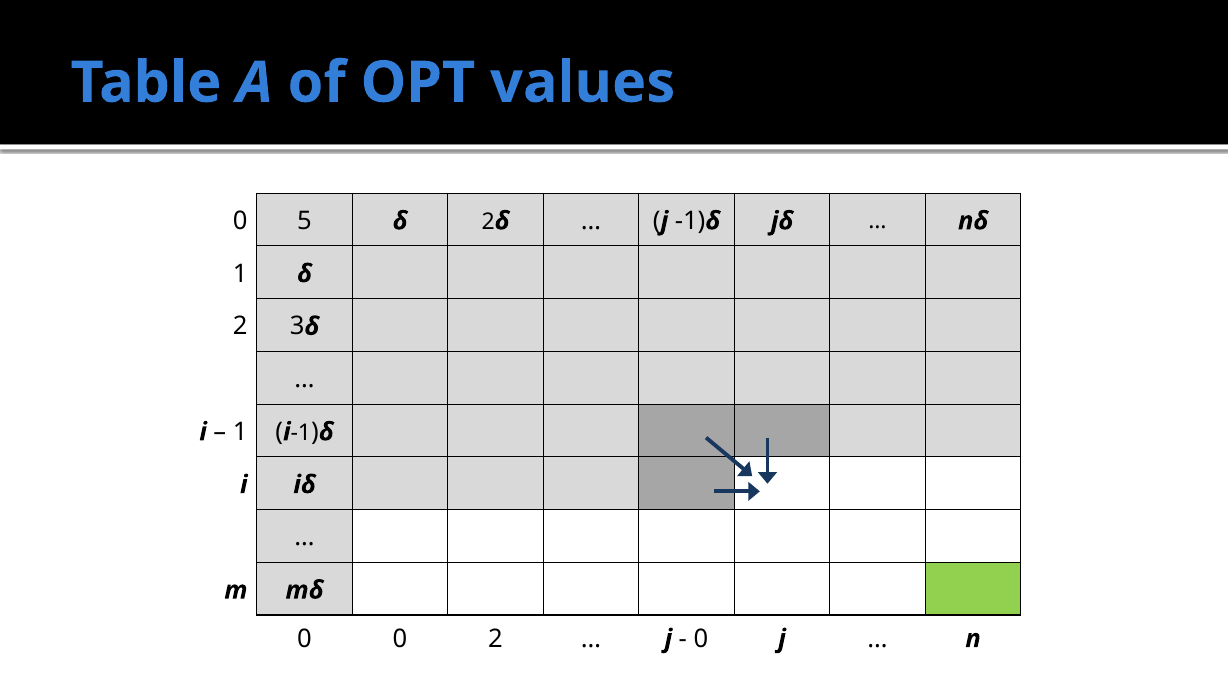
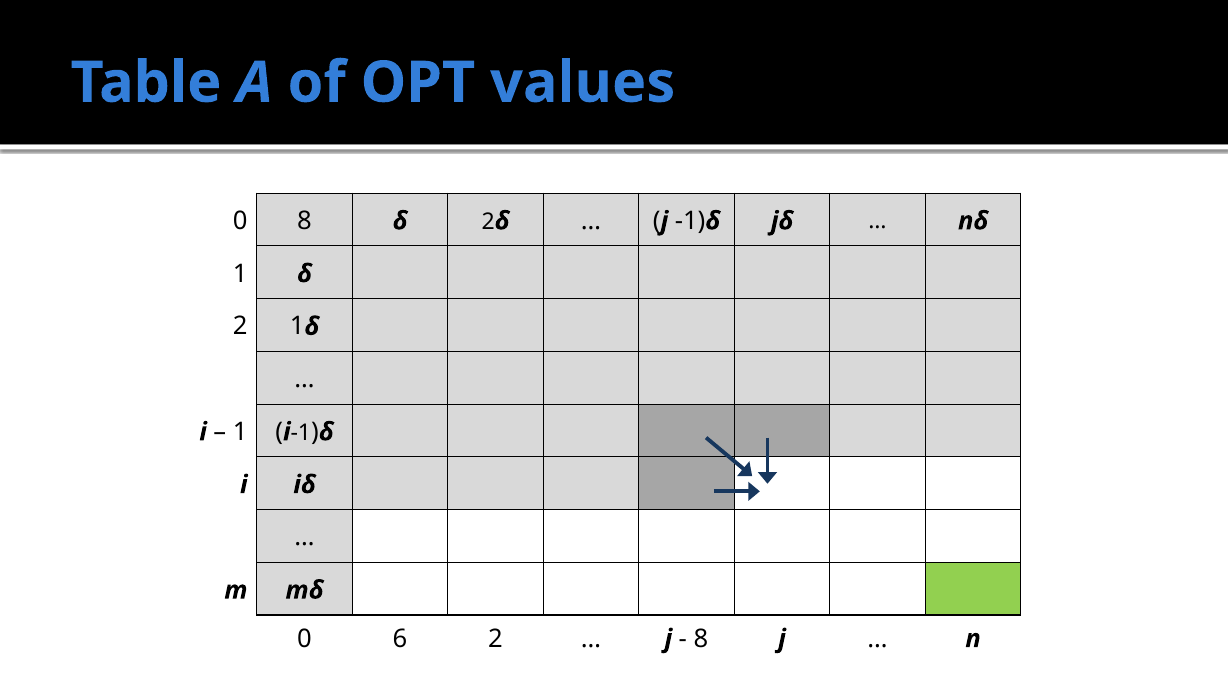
0 5: 5 -> 8
2 3: 3 -> 1
0 0: 0 -> 6
0 at (701, 638): 0 -> 8
